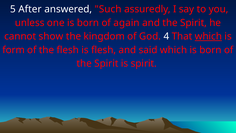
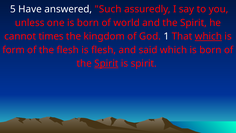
After: After -> Have
again: again -> world
show: show -> times
4: 4 -> 1
Spirit at (106, 63) underline: none -> present
